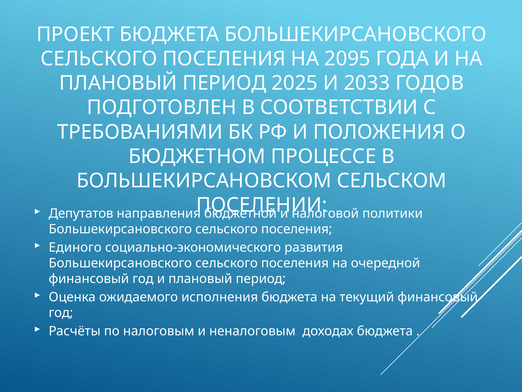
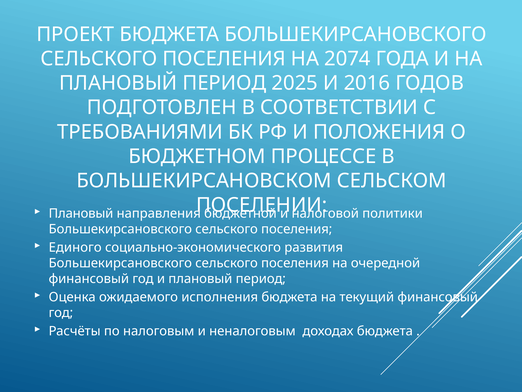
2095: 2095 -> 2074
2033: 2033 -> 2016
Депутатов at (81, 213): Депутатов -> Плановый
